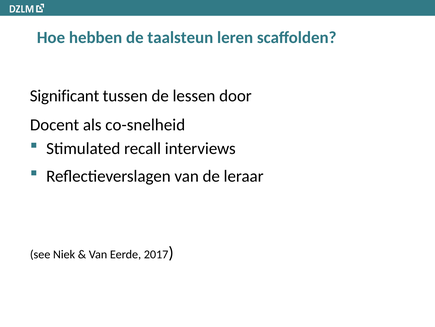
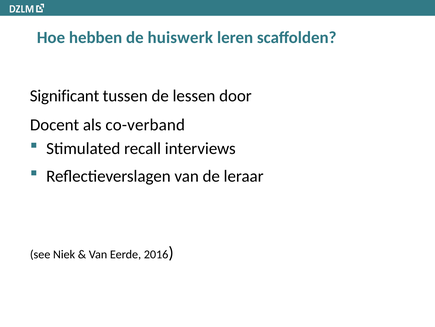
taalsteun: taalsteun -> huiswerk
co-snelheid: co-snelheid -> co-verband
2017: 2017 -> 2016
